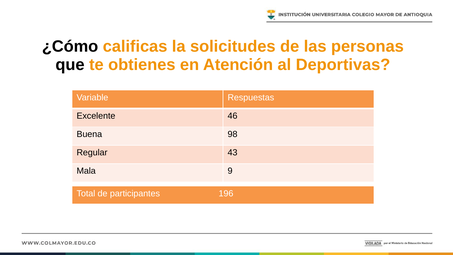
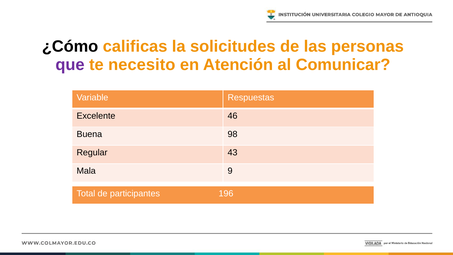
que colour: black -> purple
obtienes: obtienes -> necesito
Deportivas: Deportivas -> Comunicar
